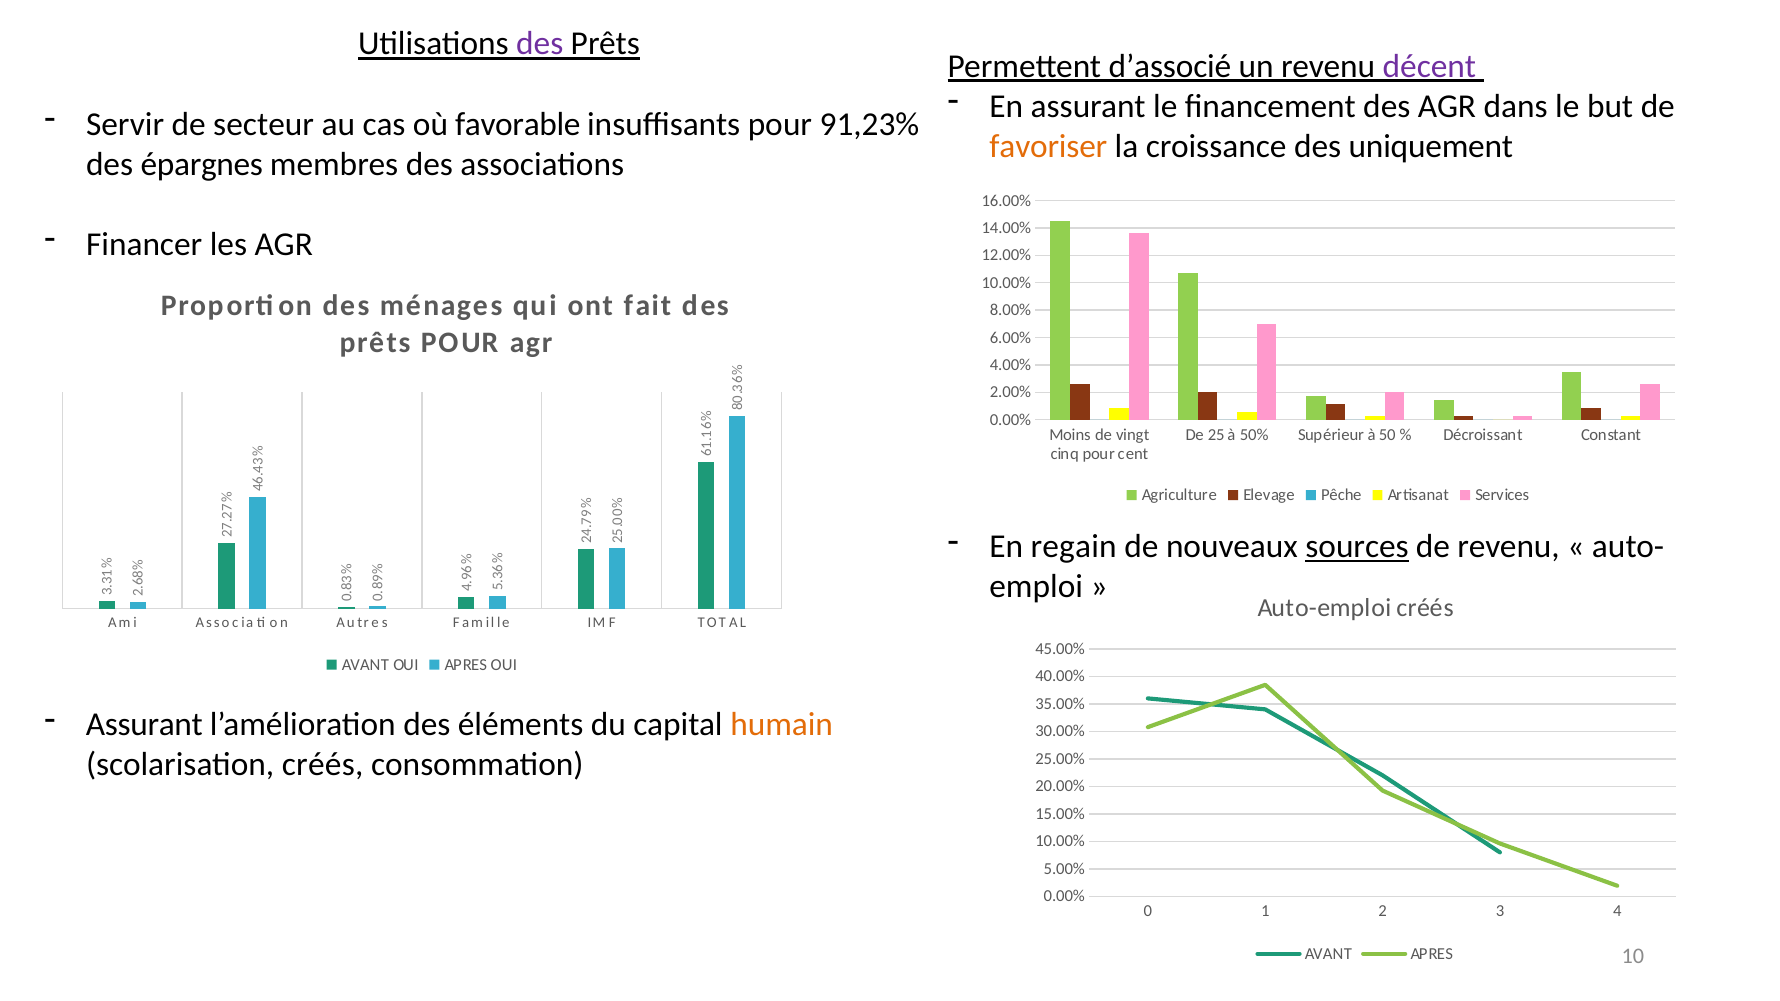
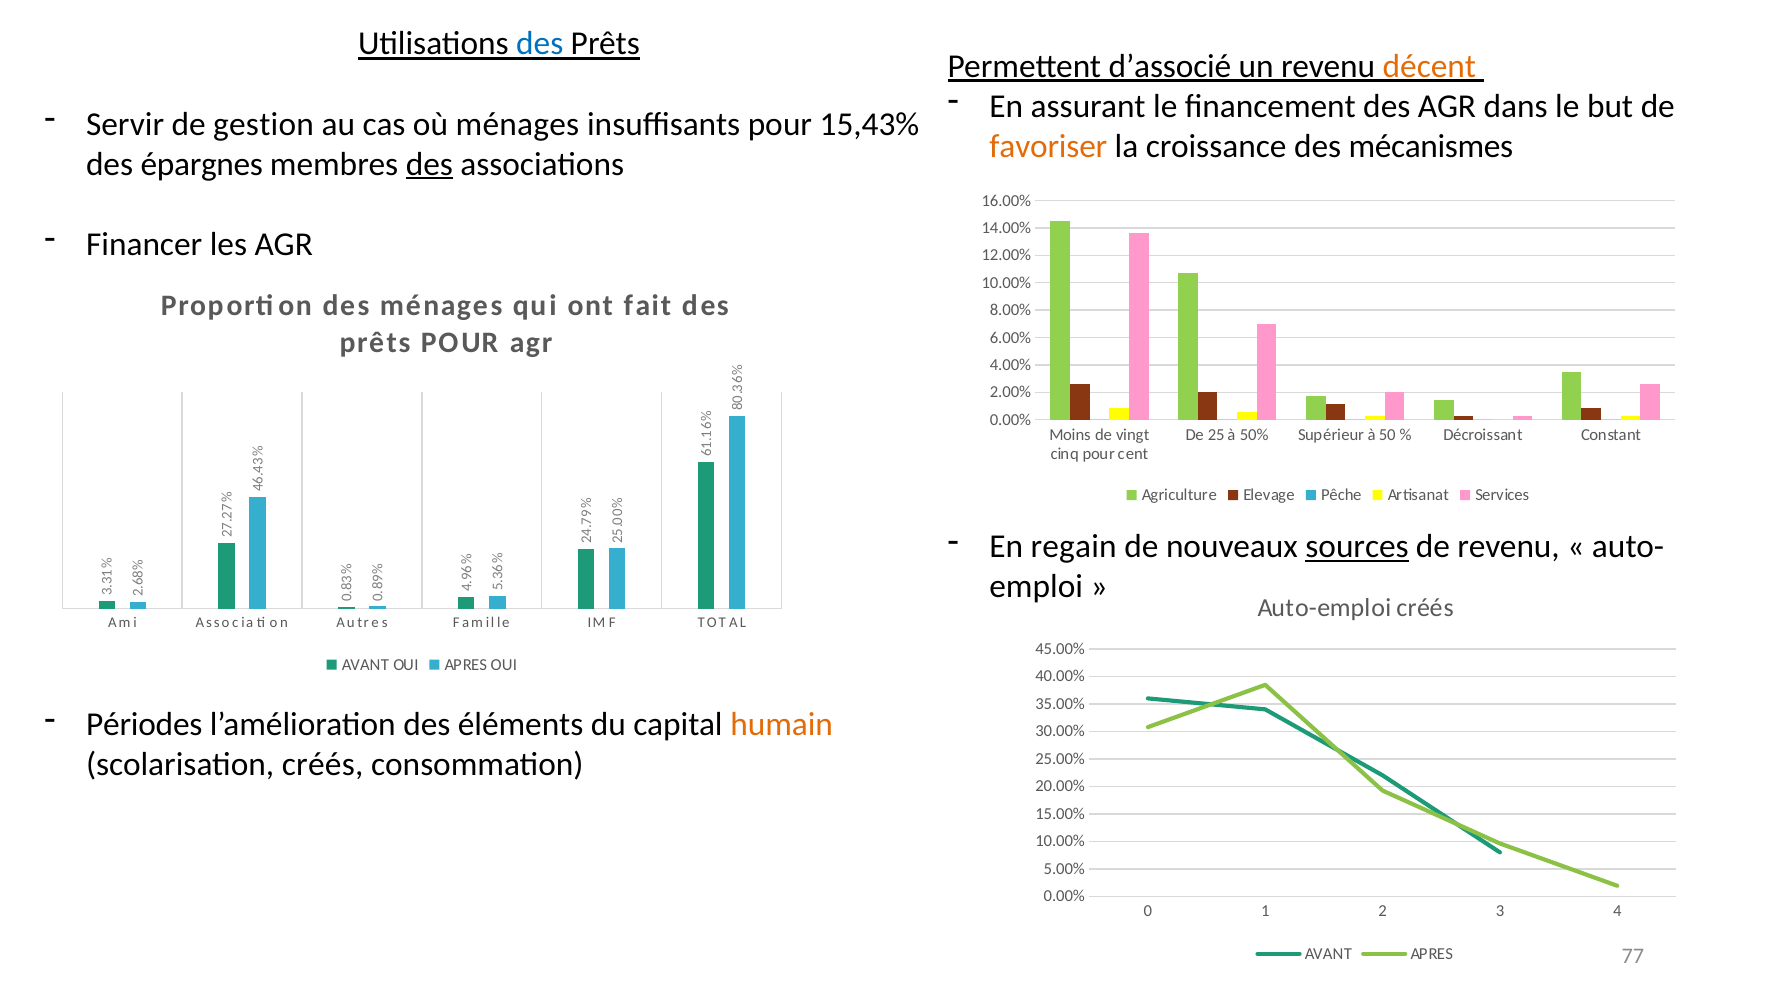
des at (540, 44) colour: purple -> blue
décent colour: purple -> orange
secteur: secteur -> gestion
où favorable: favorable -> ménages
91,23%: 91,23% -> 15,43%
uniquement: uniquement -> mécanismes
des at (429, 164) underline: none -> present
Assurant at (144, 725): Assurant -> Périodes
10: 10 -> 77
